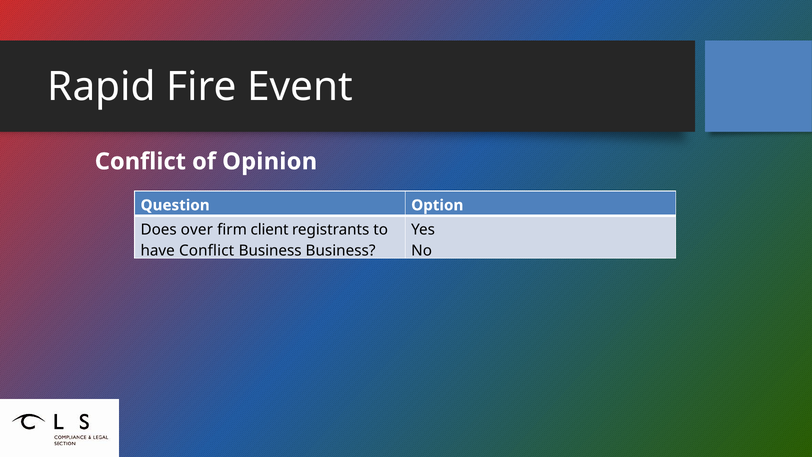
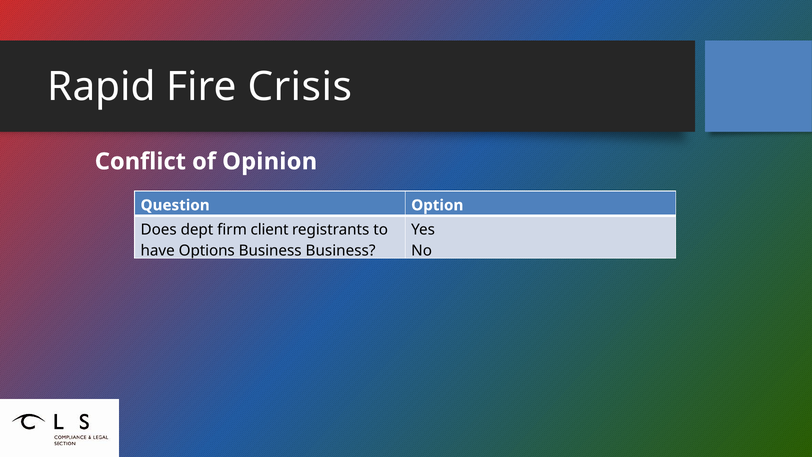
Event: Event -> Crisis
over: over -> dept
have Conflict: Conflict -> Options
